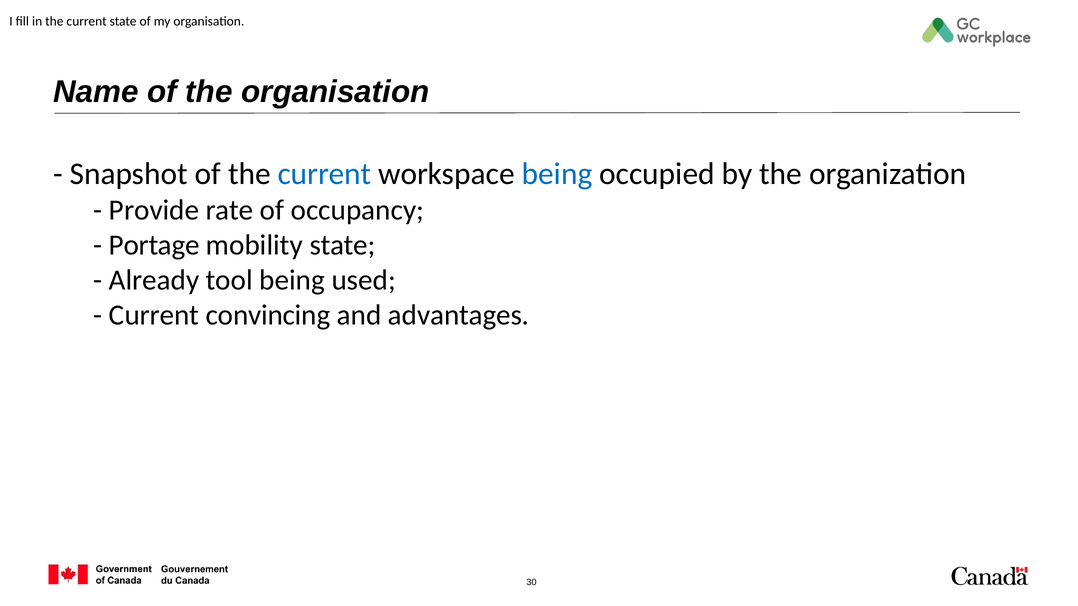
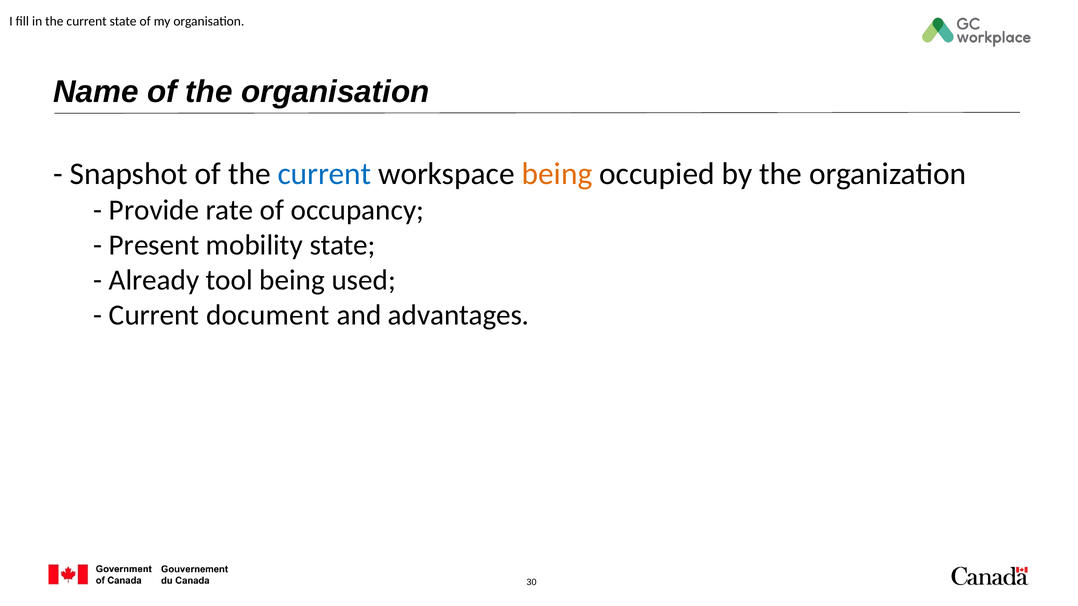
being at (557, 174) colour: blue -> orange
Portage: Portage -> Present
convincing: convincing -> document
